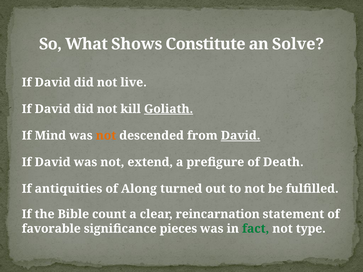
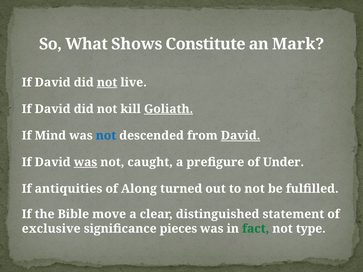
Solve: Solve -> Mark
not at (107, 82) underline: none -> present
not at (106, 136) colour: orange -> blue
was at (85, 162) underline: none -> present
extend: extend -> caught
Death: Death -> Under
count: count -> move
reincarnation: reincarnation -> distinguished
favorable: favorable -> exclusive
